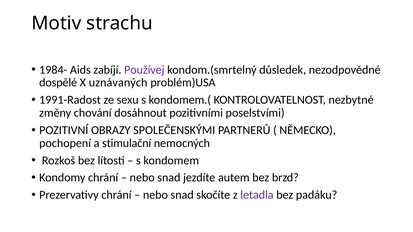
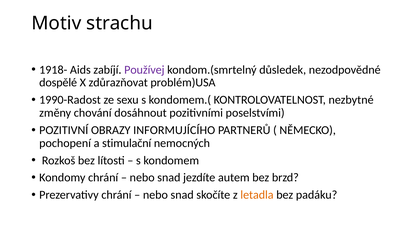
1984-: 1984- -> 1918-
uznávaných: uznávaných -> zdůrazňovat
1991-Radost: 1991-Radost -> 1990-Radost
SPOLEČENSKÝMI: SPOLEČENSKÝMI -> INFORMUJÍCÍHO
letadla colour: purple -> orange
